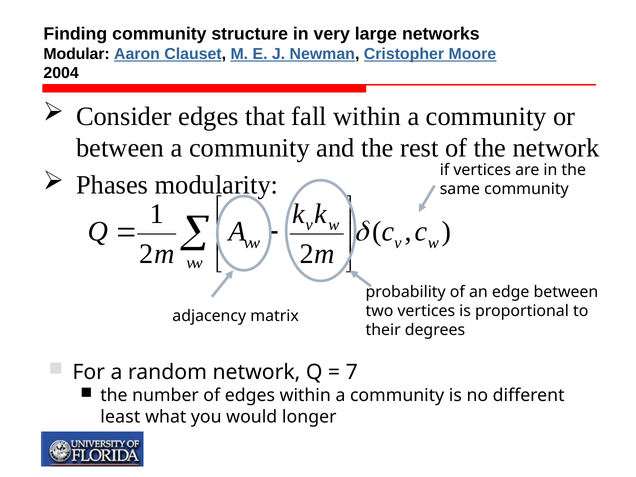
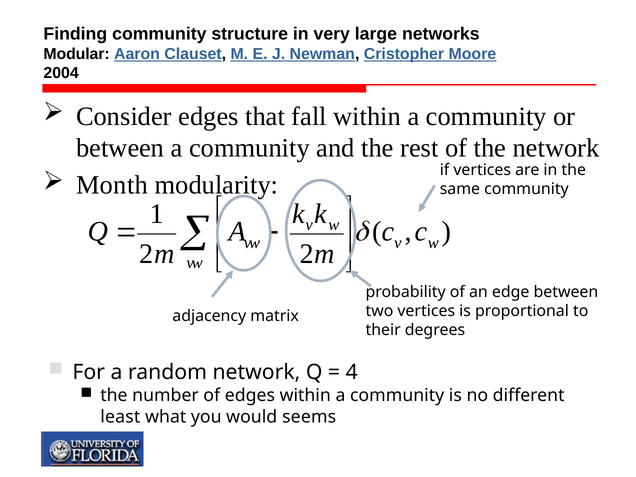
Phases: Phases -> Month
7: 7 -> 4
longer: longer -> seems
